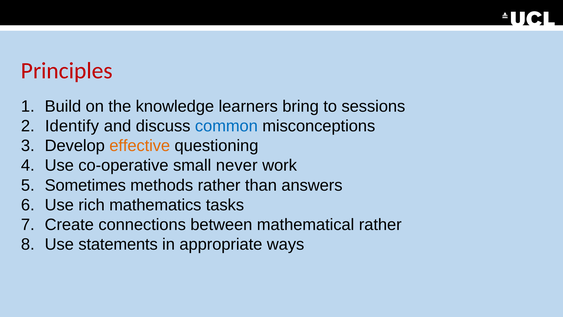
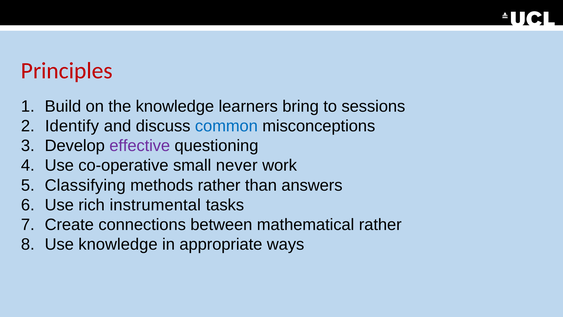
effective colour: orange -> purple
Sometimes: Sometimes -> Classifying
mathematics: mathematics -> instrumental
Use statements: statements -> knowledge
